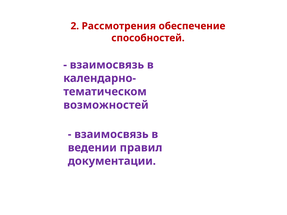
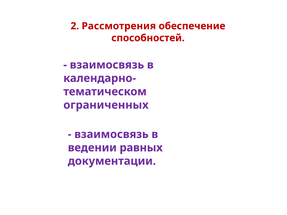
возможностей: возможностей -> ограниченных
правил: правил -> равных
